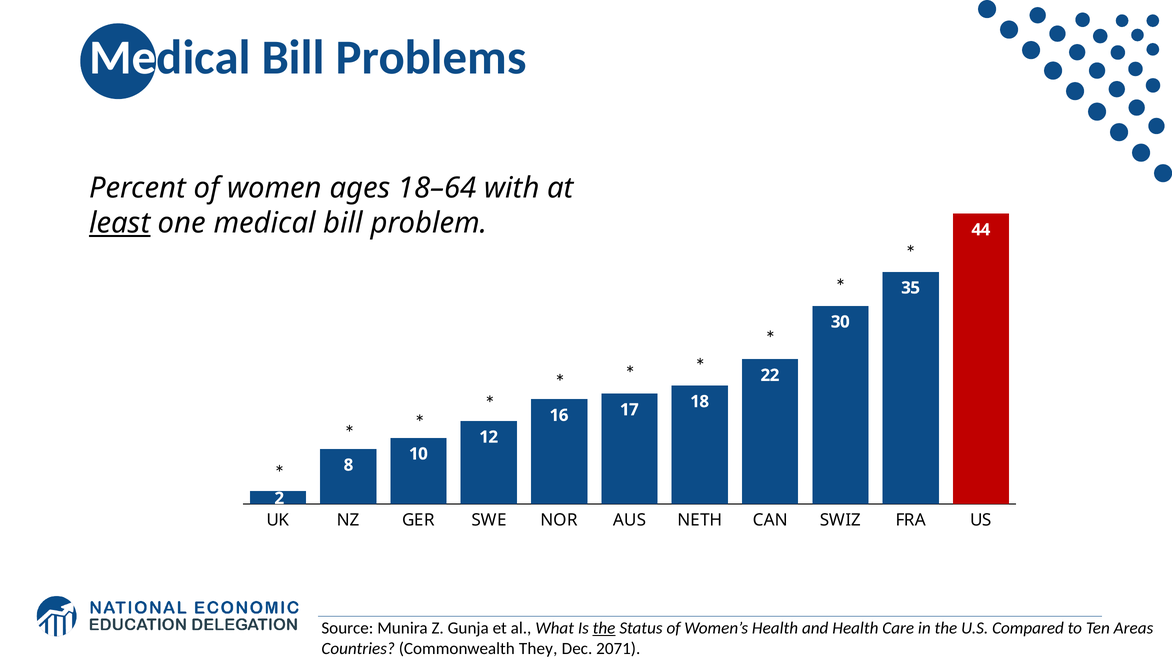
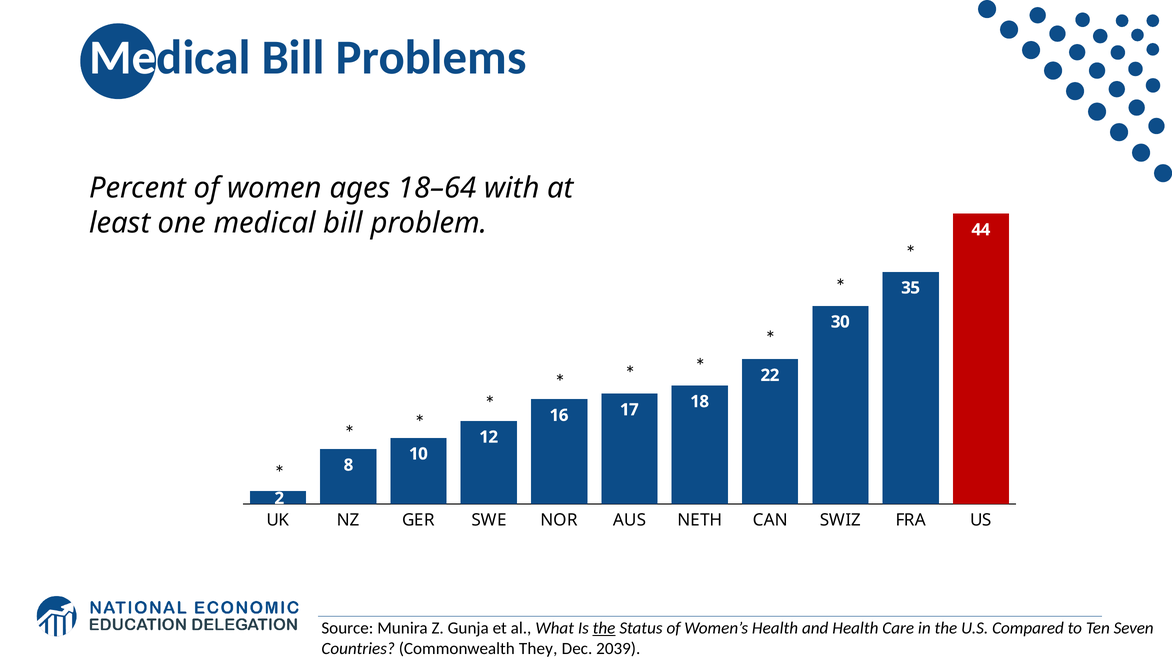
least underline: present -> none
Areas: Areas -> Seven
2071: 2071 -> 2039
